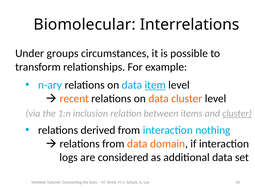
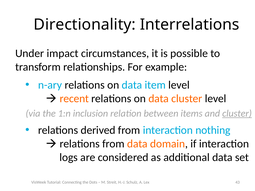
Biomolecular: Biomolecular -> Directionality
groups: groups -> impact
item underline: present -> none
